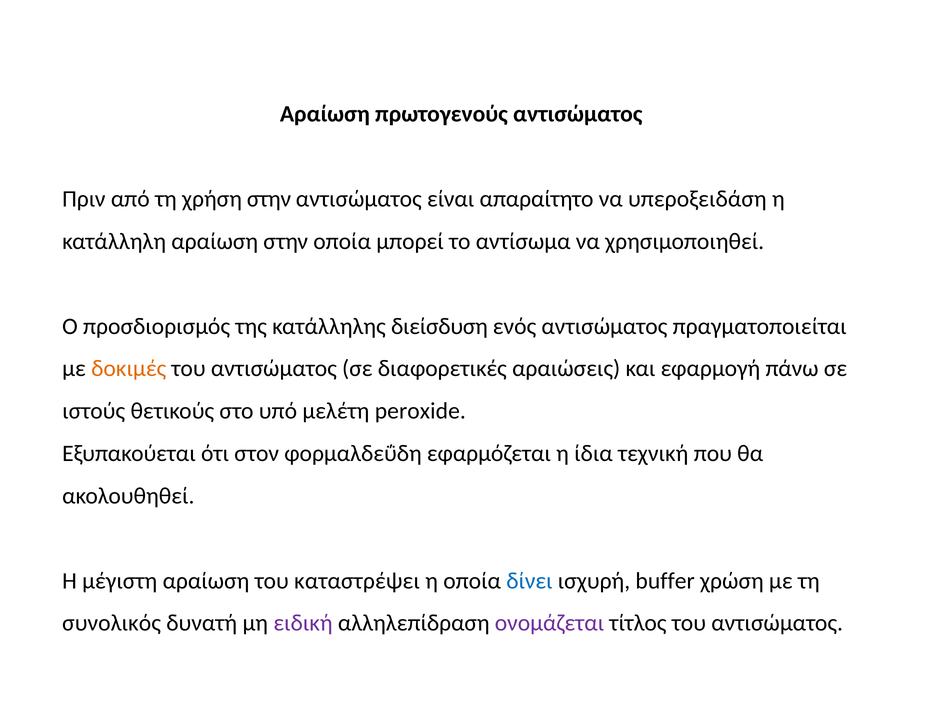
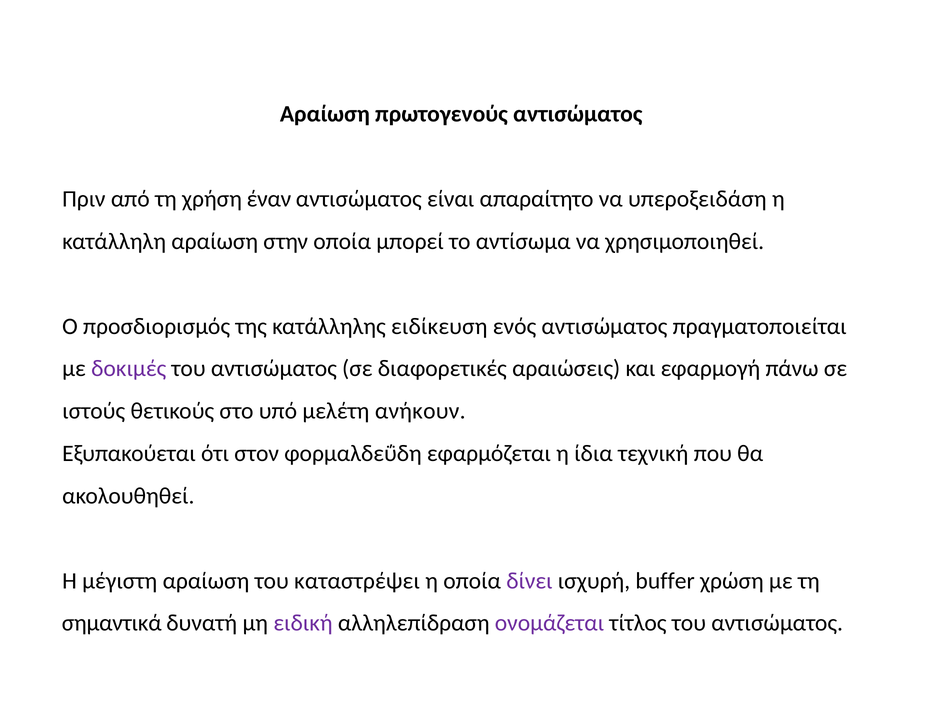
χρήση στην: στην -> έναν
διείσδυση: διείσδυση -> ειδίκευση
δοκιμές colour: orange -> purple
peroxide: peroxide -> ανήκουν
δίνει colour: blue -> purple
συνολικός: συνολικός -> σημαντικά
